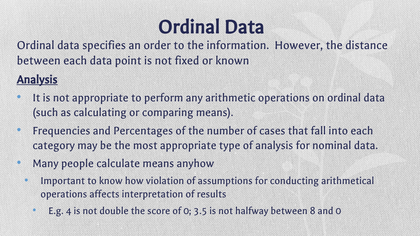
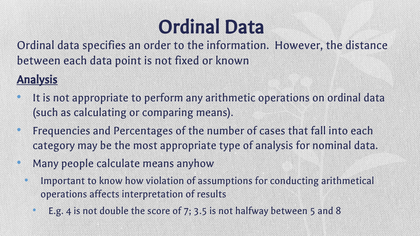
of 0: 0 -> 7
8: 8 -> 5
and 0: 0 -> 8
